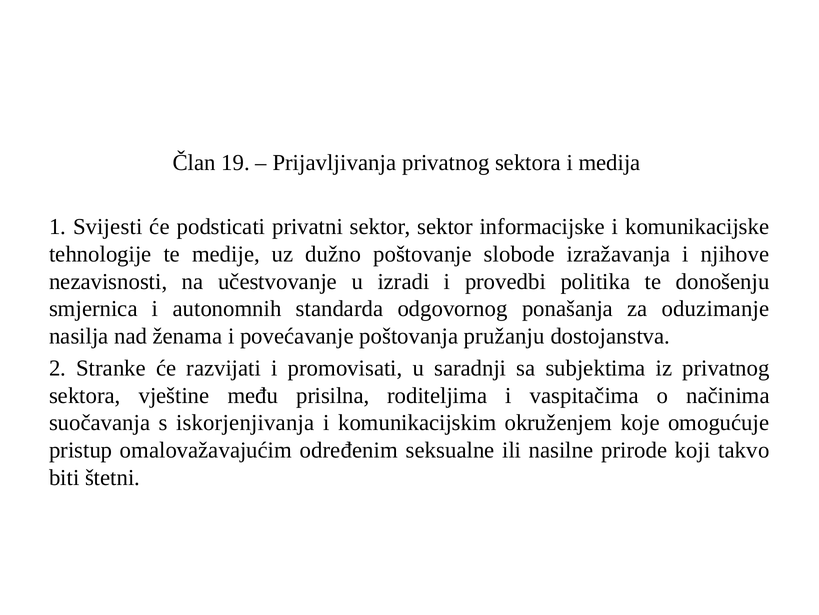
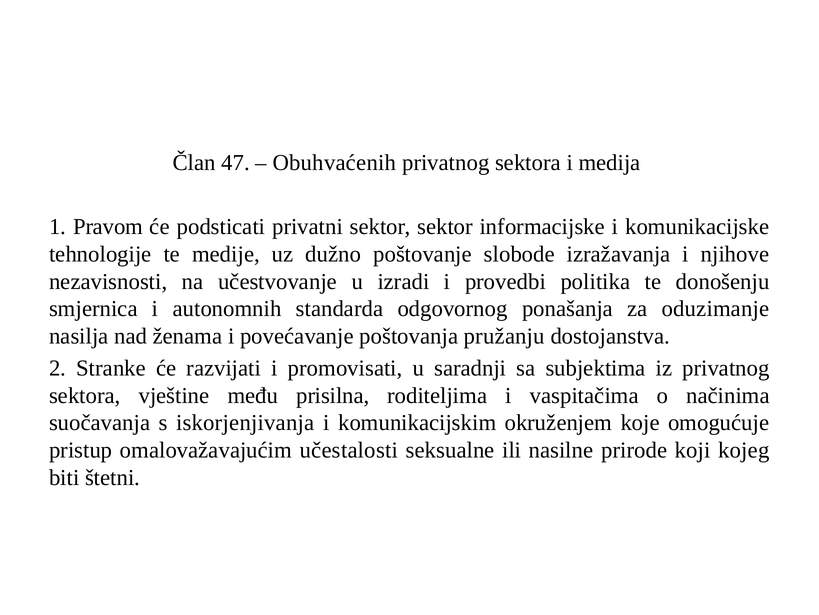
19: 19 -> 47
Prijavljivanja: Prijavljivanja -> Obuhvaćenih
Svijesti: Svijesti -> Pravom
određenim: određenim -> učestalosti
takvo: takvo -> kojeg
